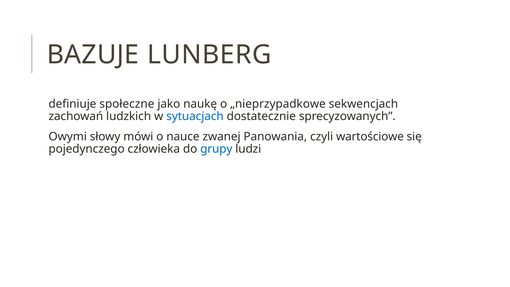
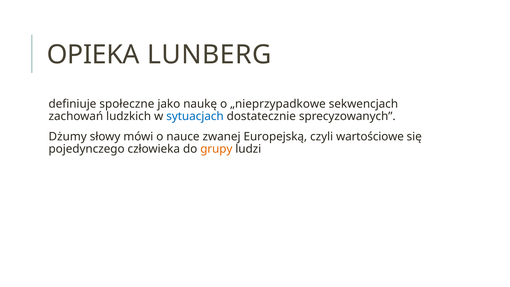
BAZUJE: BAZUJE -> OPIEKA
Owymi: Owymi -> Dżumy
Panowania: Panowania -> Europejską
grupy colour: blue -> orange
